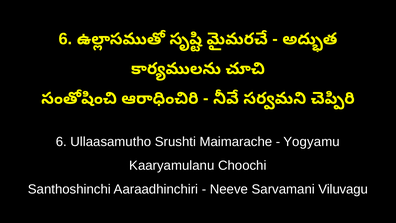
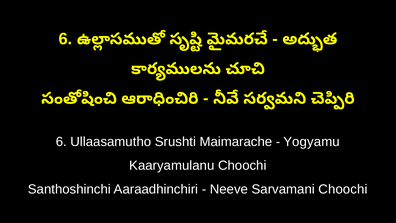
Sarvamani Viluvagu: Viluvagu -> Choochi
